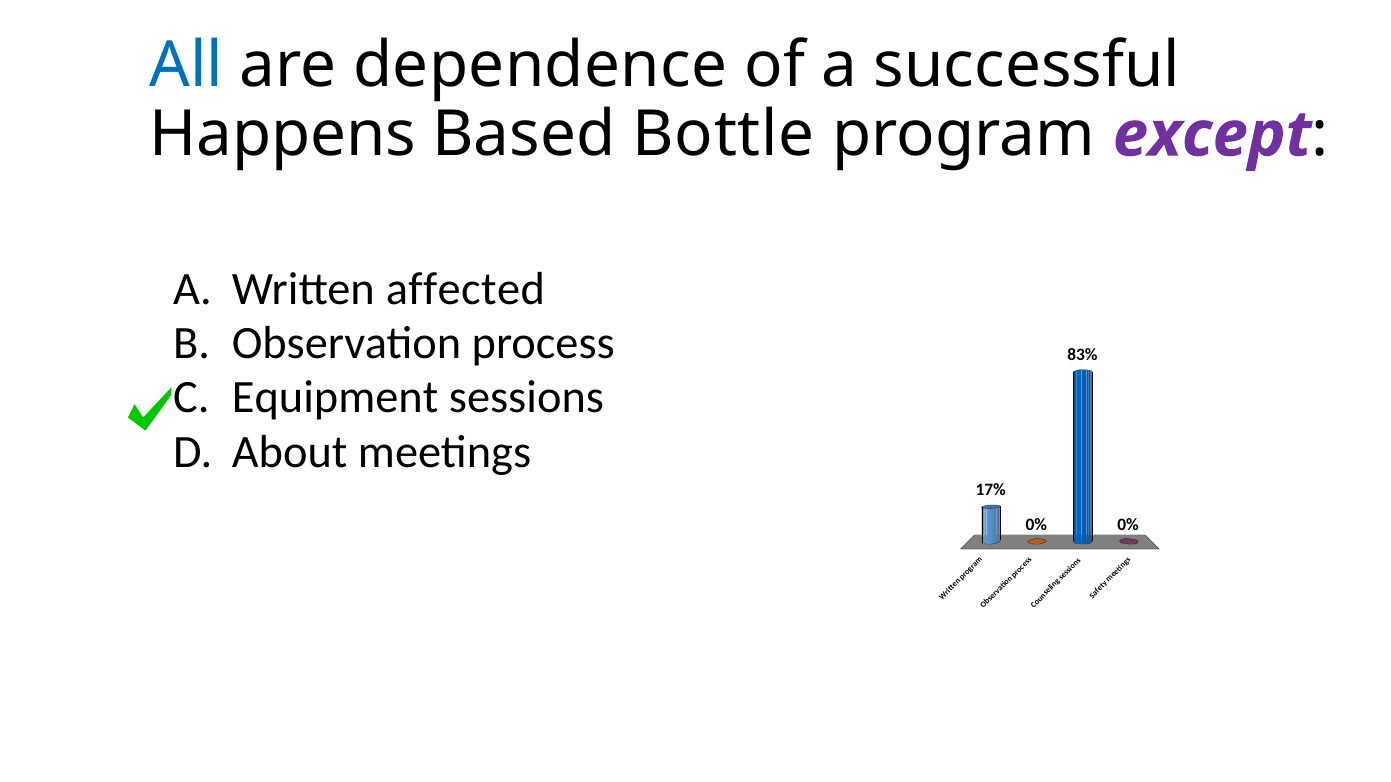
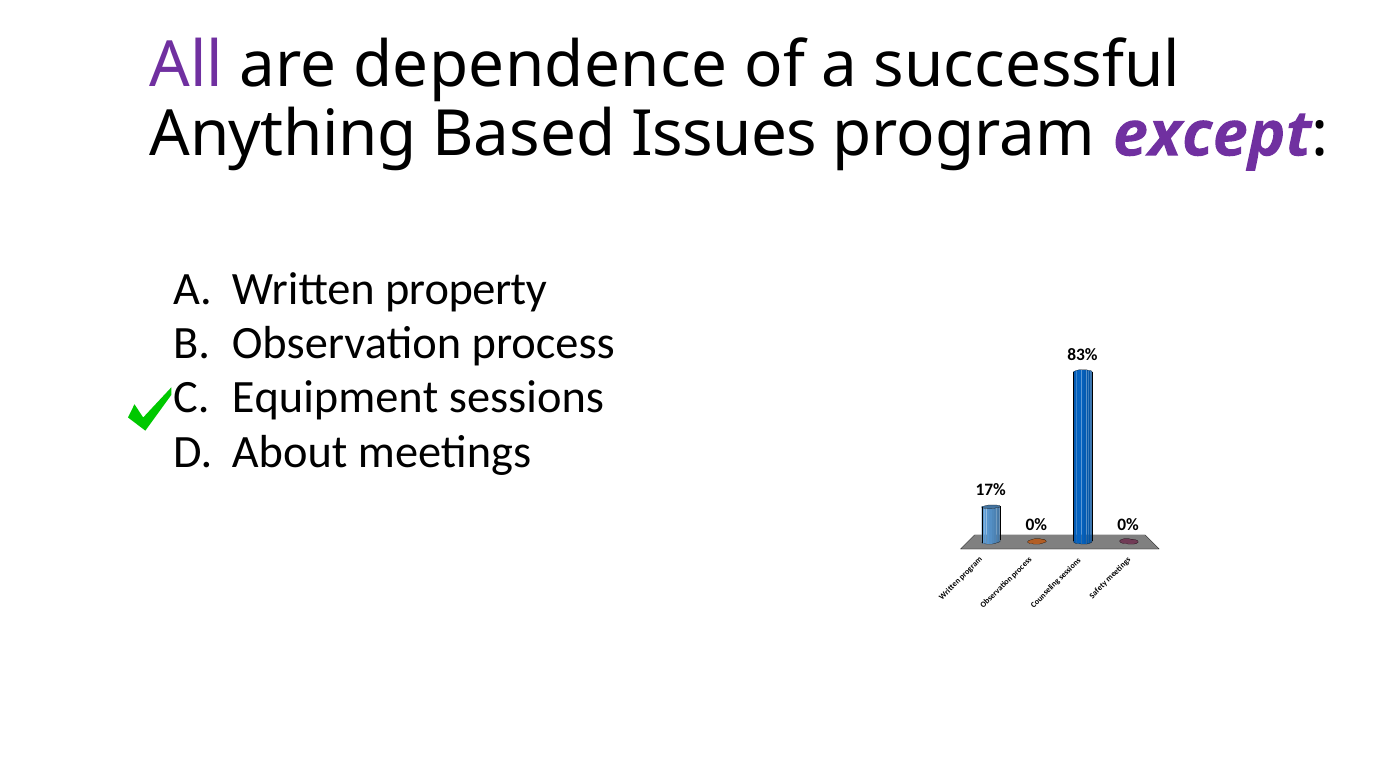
All colour: blue -> purple
Happens: Happens -> Anything
Bottle: Bottle -> Issues
affected: affected -> property
